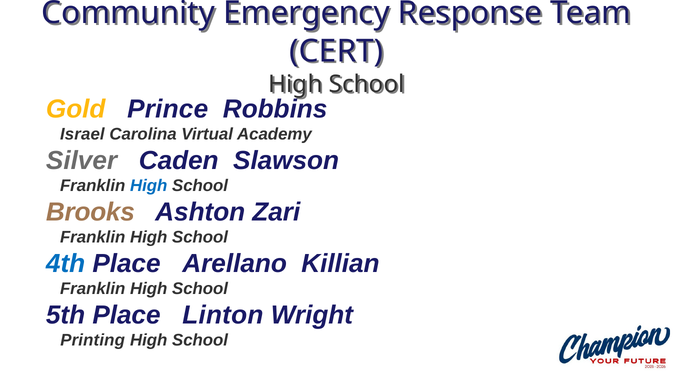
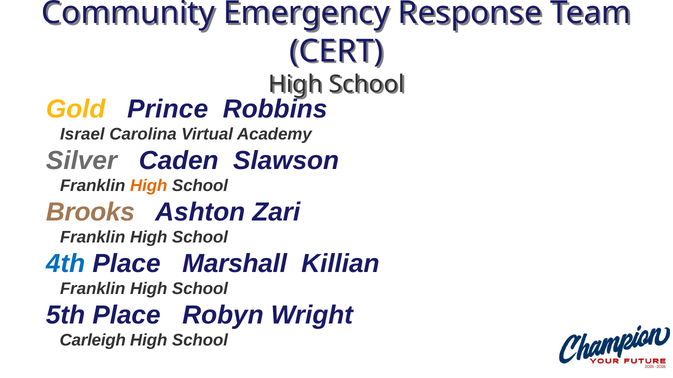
High at (149, 186) colour: blue -> orange
Arellano: Arellano -> Marshall
Linton: Linton -> Robyn
Printing: Printing -> Carleigh
